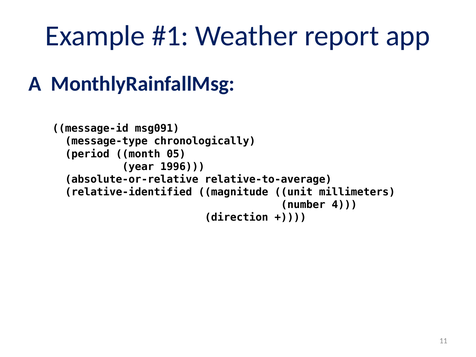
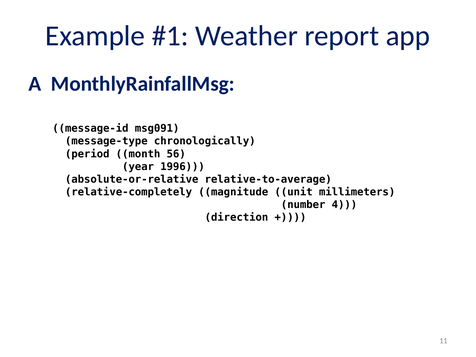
05: 05 -> 56
relative-identified: relative-identified -> relative-completely
